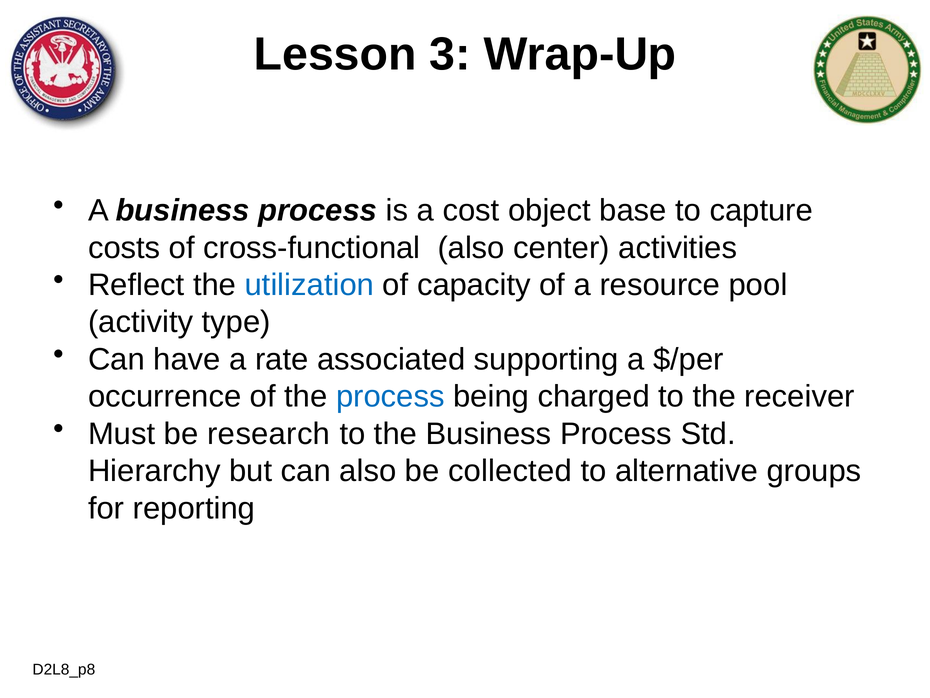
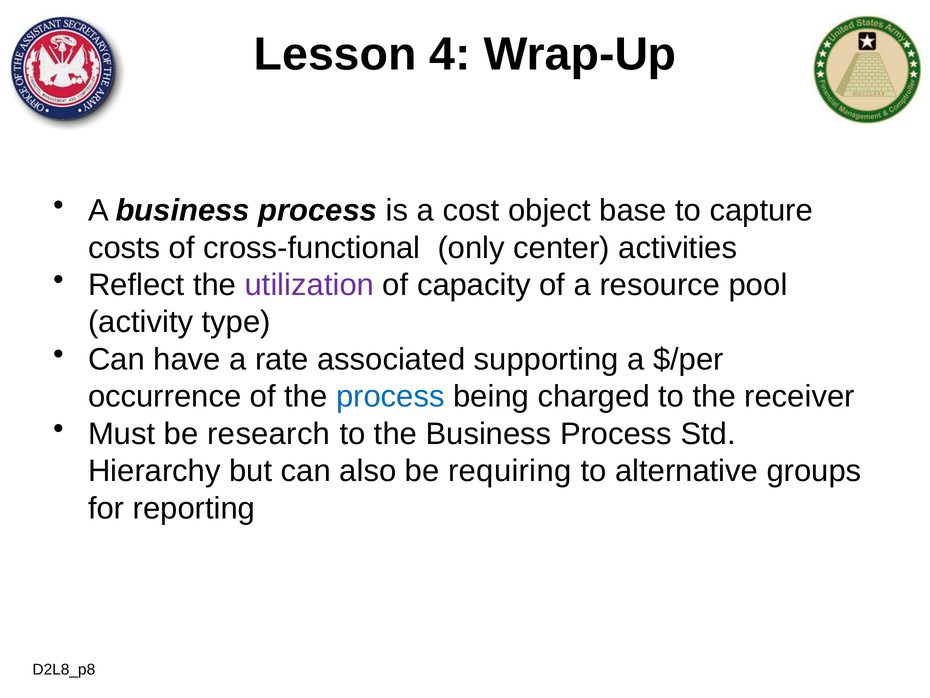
3: 3 -> 4
cross-functional also: also -> only
utilization colour: blue -> purple
collected: collected -> requiring
